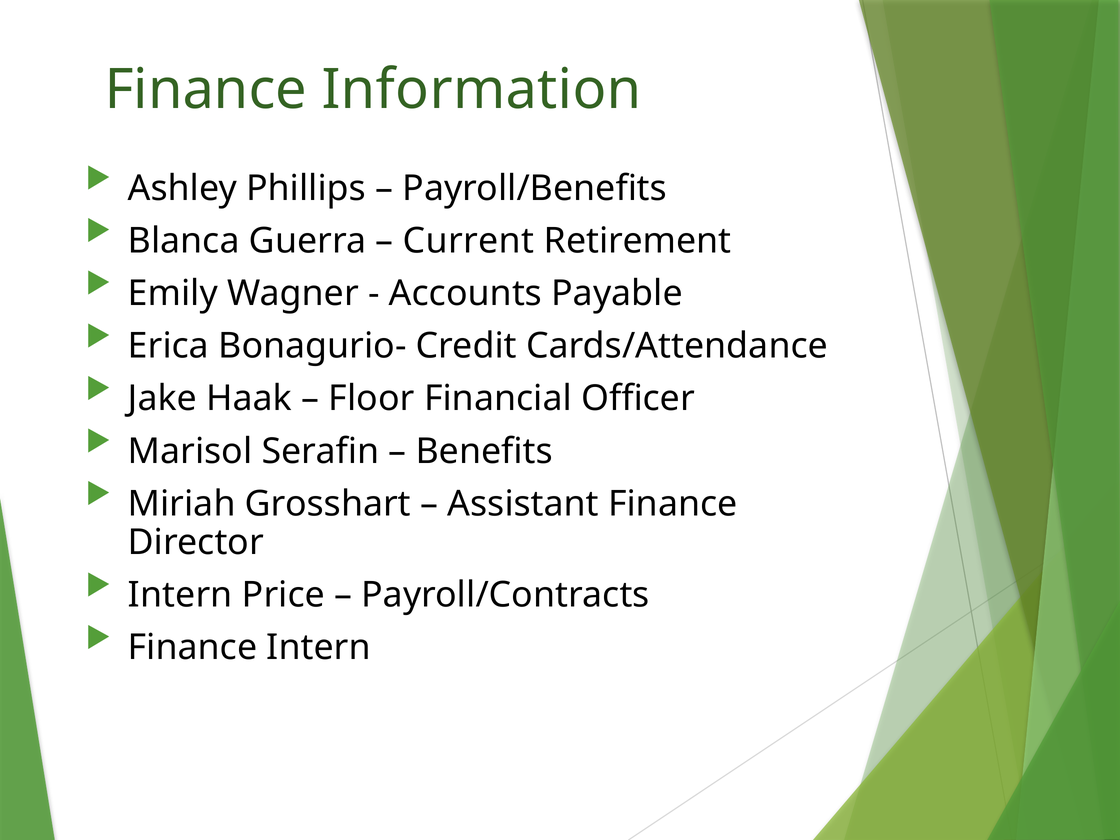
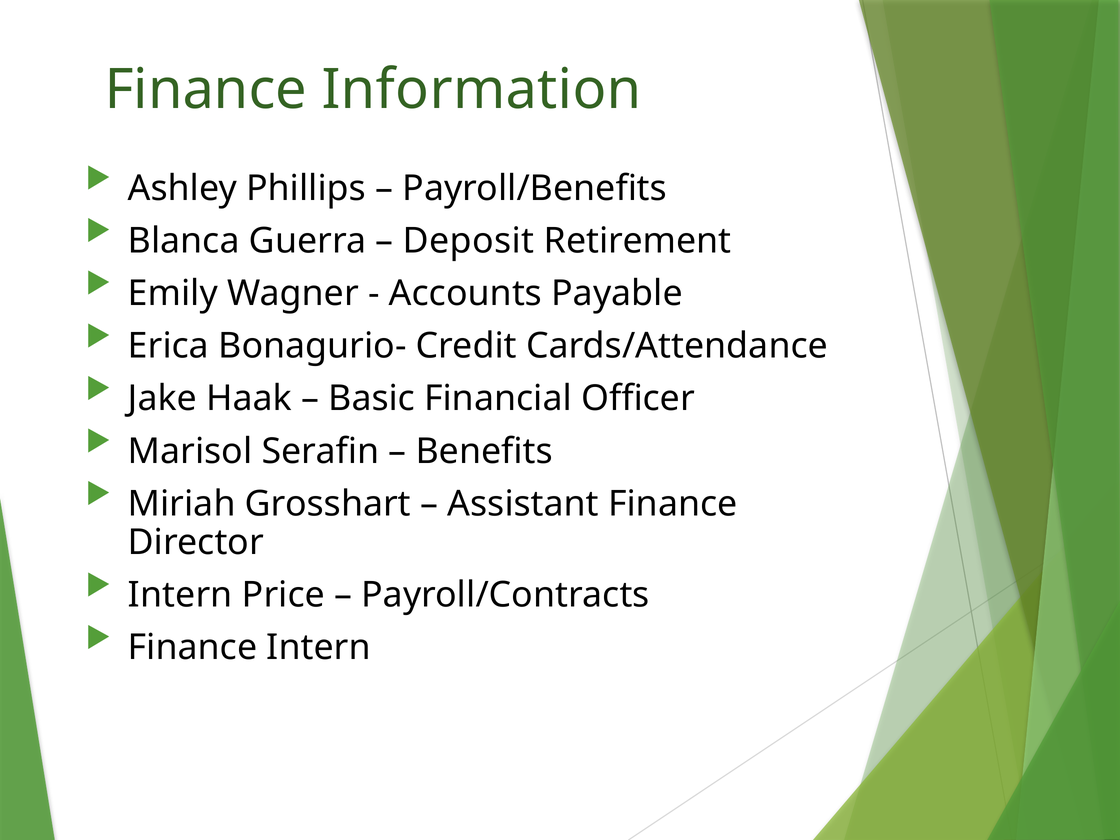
Current: Current -> Deposit
Floor: Floor -> Basic
